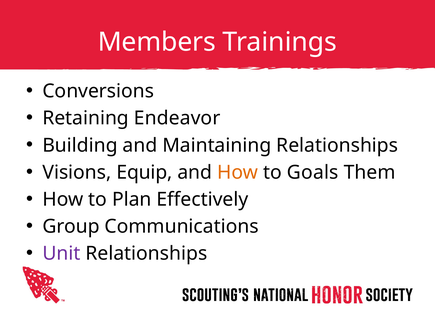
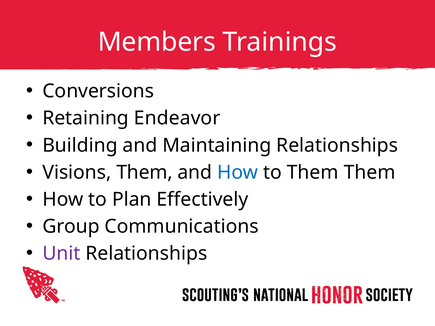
Visions Equip: Equip -> Them
How at (238, 172) colour: orange -> blue
to Goals: Goals -> Them
